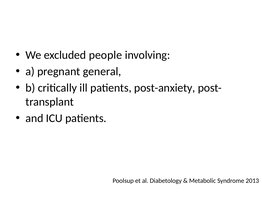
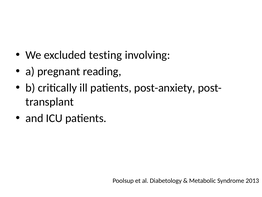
people: people -> testing
general: general -> reading
